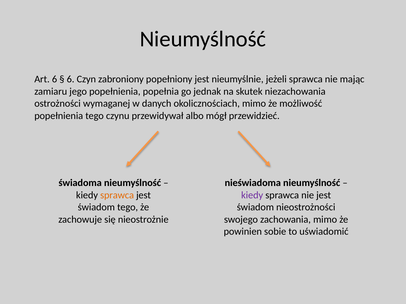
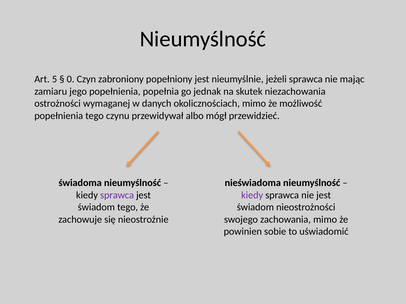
Art 6: 6 -> 5
6 at (71, 79): 6 -> 0
sprawca at (117, 195) colour: orange -> purple
